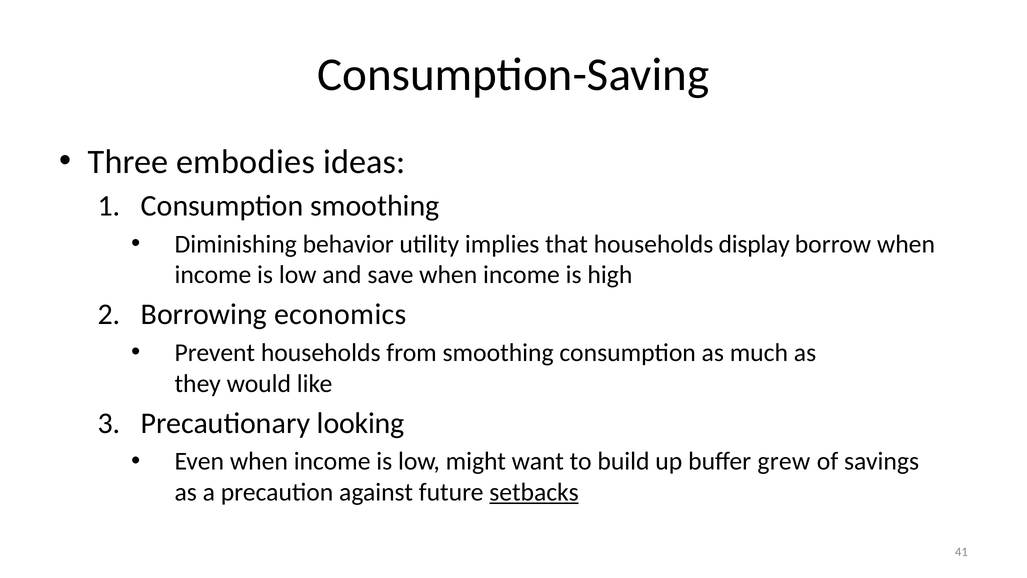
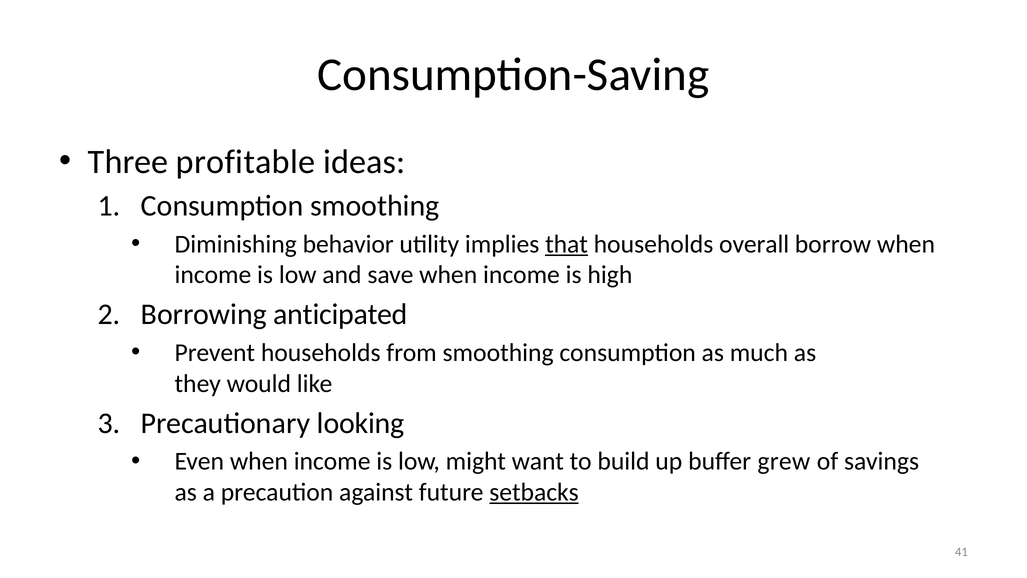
embodies: embodies -> profitable
that underline: none -> present
display: display -> overall
economics: economics -> anticipated
